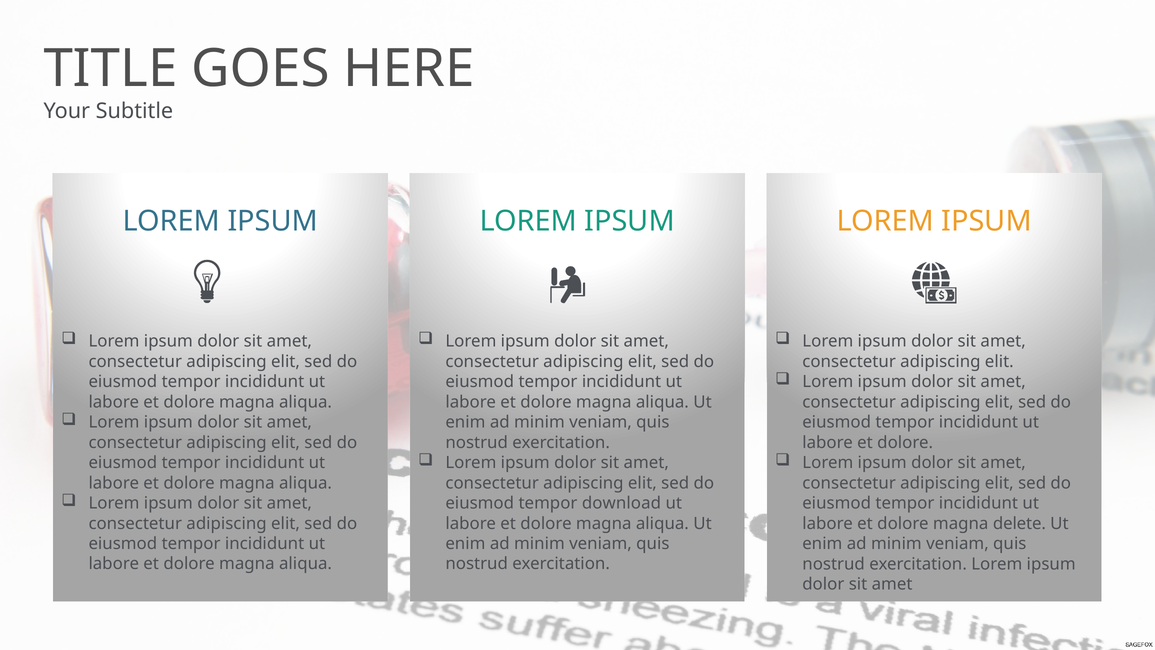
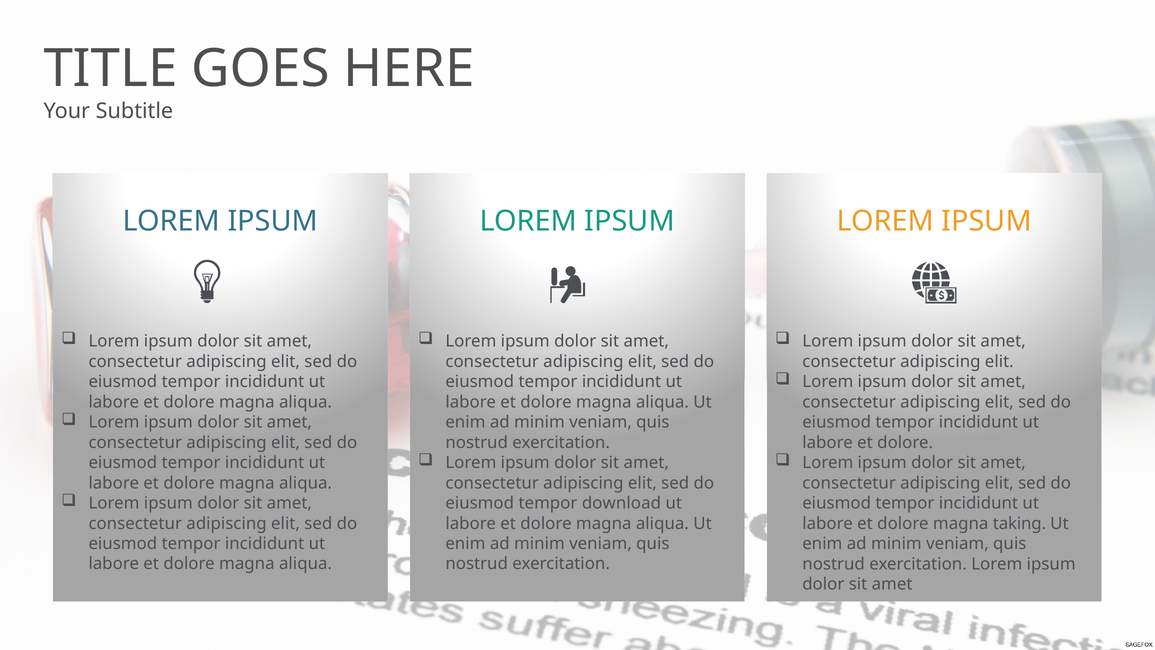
delete: delete -> taking
